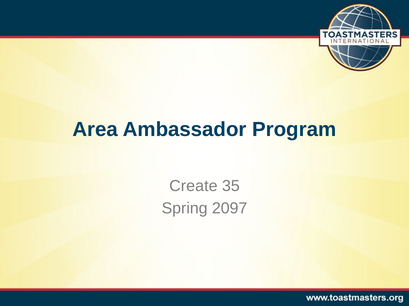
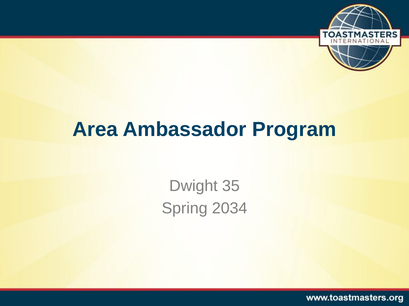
Create: Create -> Dwight
2097: 2097 -> 2034
